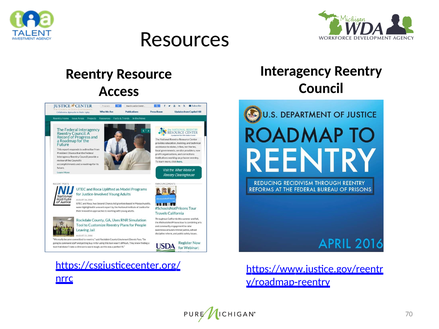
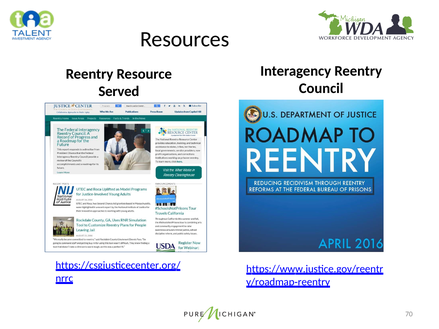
Access: Access -> Served
